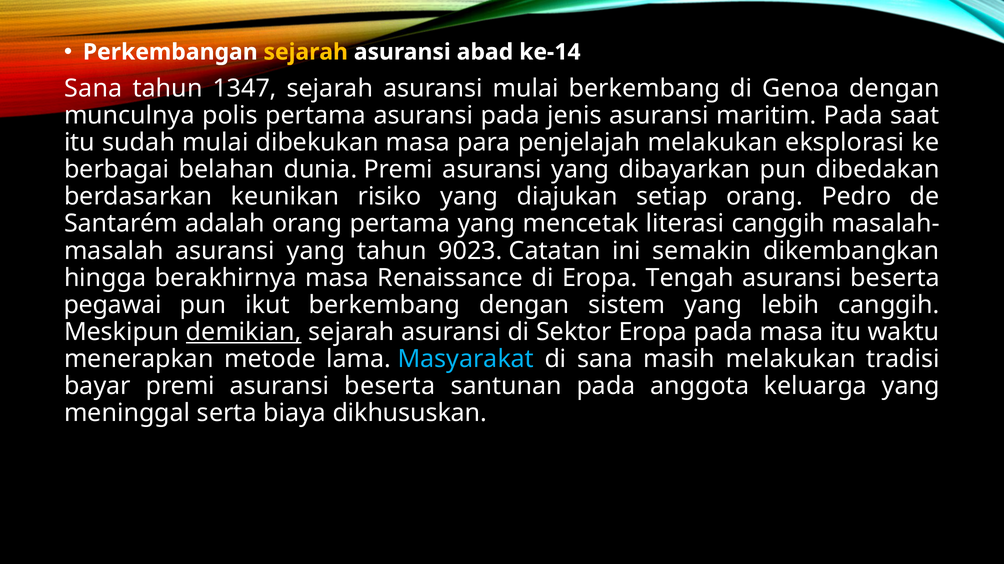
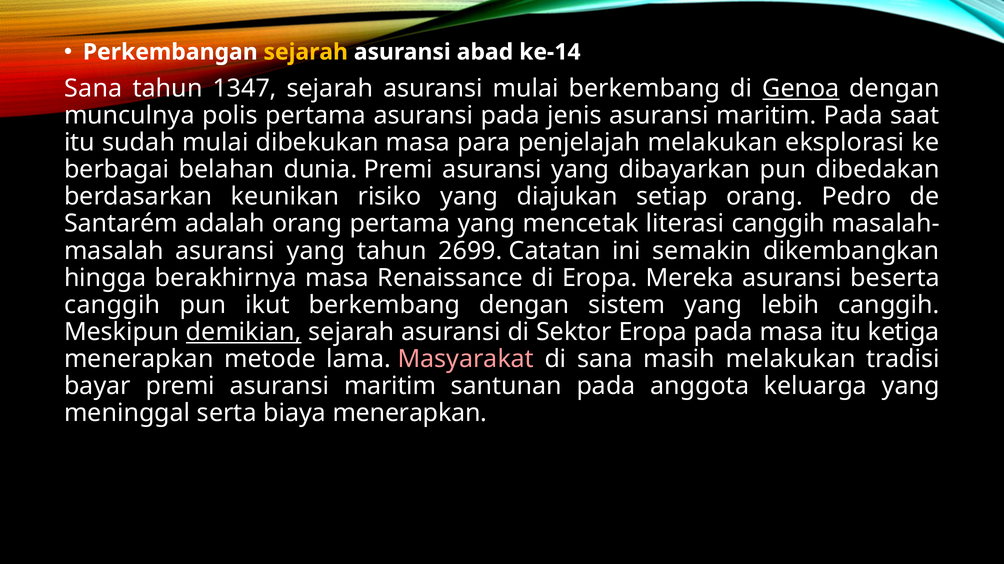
Genoa underline: none -> present
9023: 9023 -> 2699
Tengah: Tengah -> Mereka
pegawai at (113, 305): pegawai -> canggih
waktu: waktu -> ketiga
Masyarakat colour: light blue -> pink
premi asuransi beserta: beserta -> maritim
biaya dikhususkan: dikhususkan -> menerapkan
